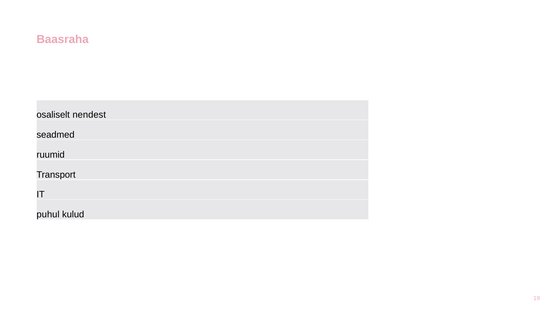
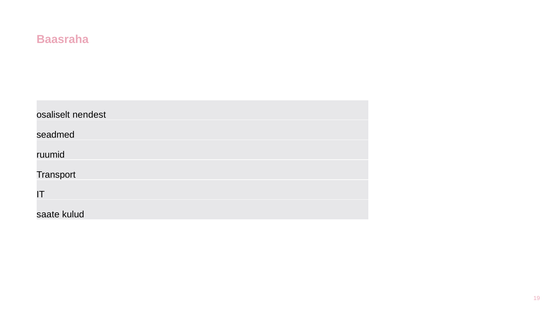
puhul: puhul -> saate
